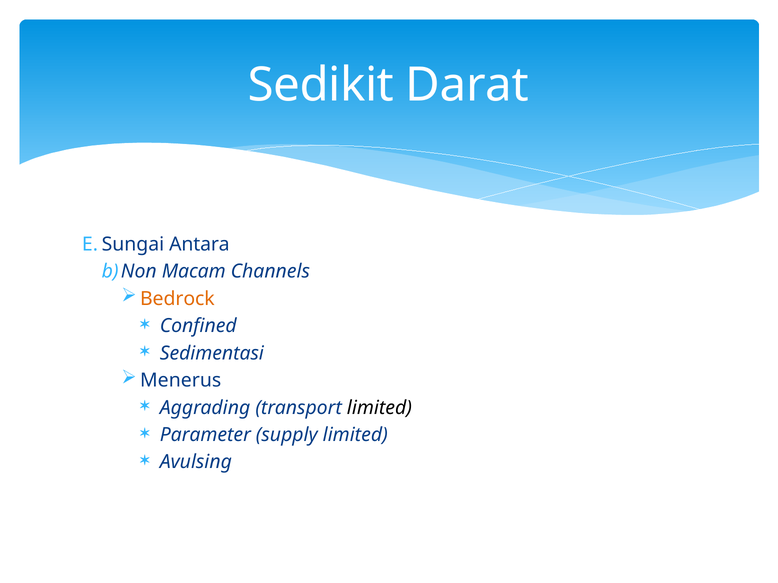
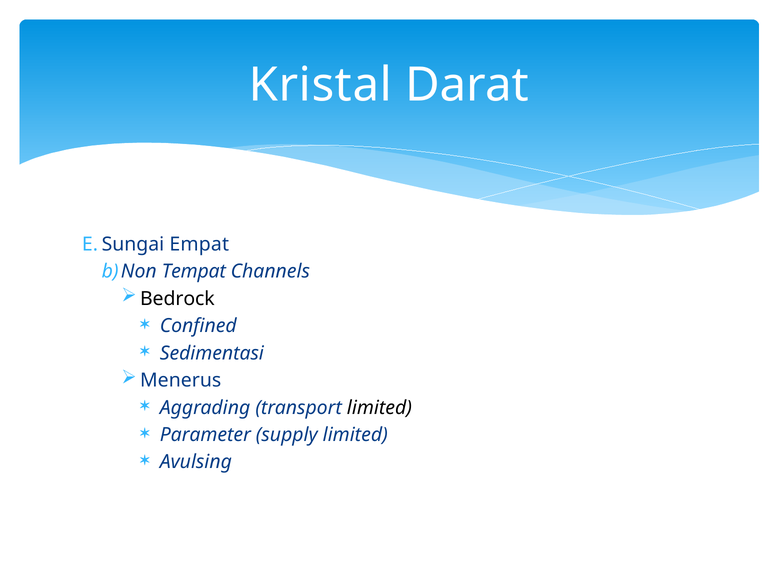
Sedikit: Sedikit -> Kristal
Antara: Antara -> Empat
Macam: Macam -> Tempat
Bedrock colour: orange -> black
